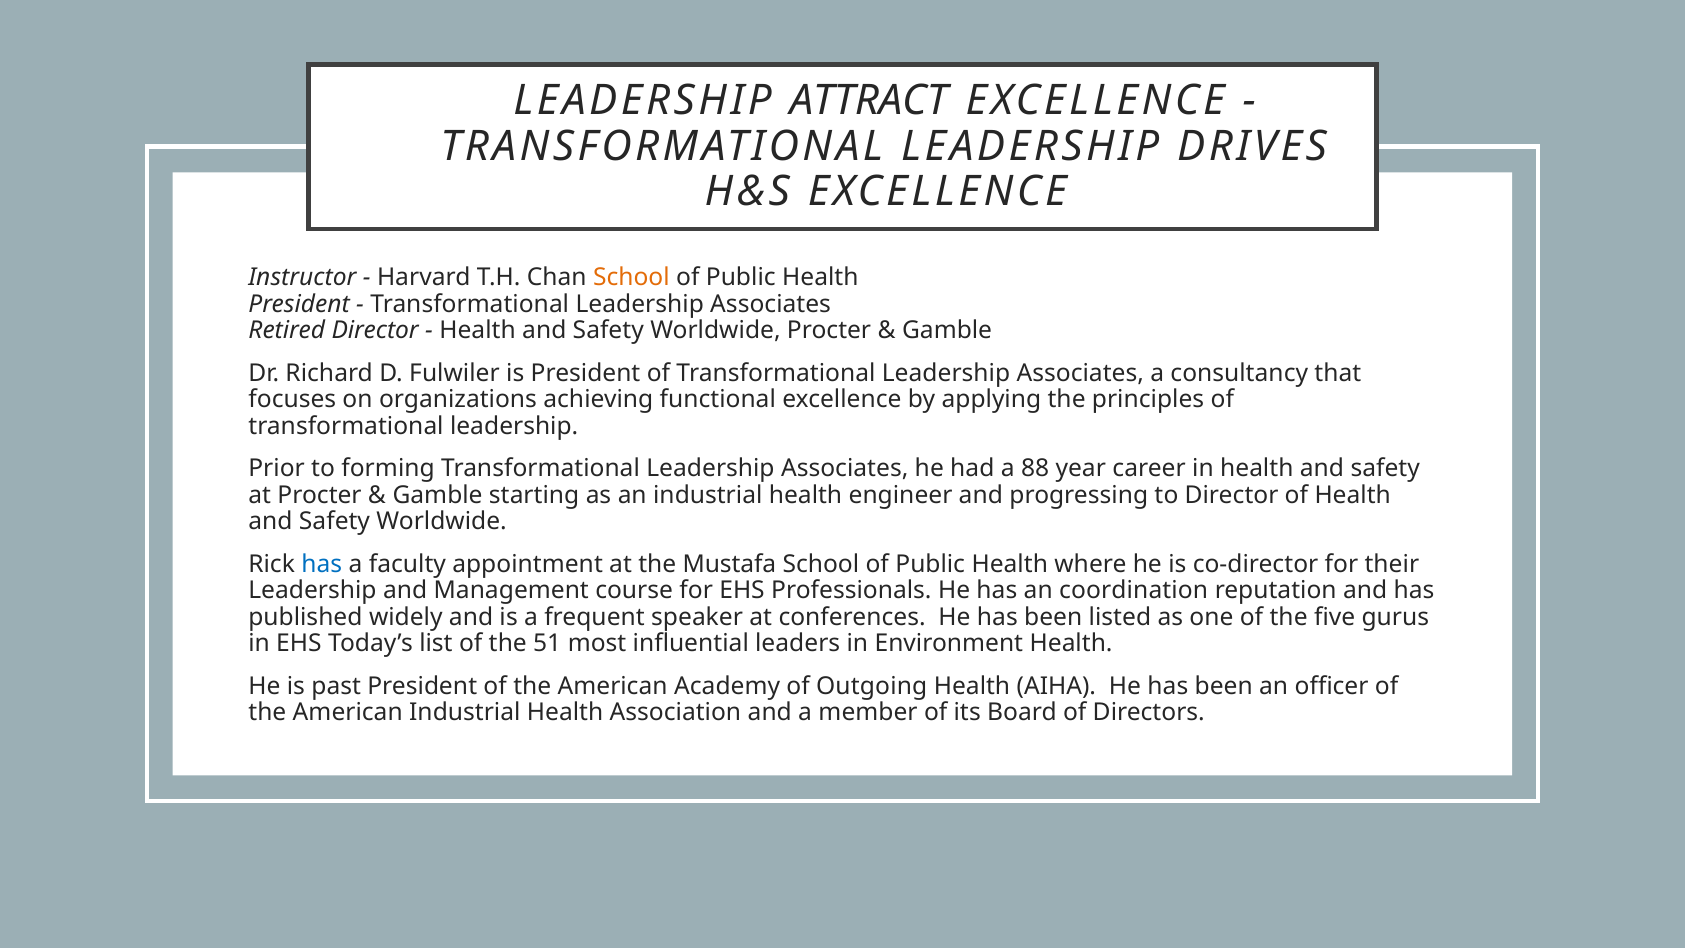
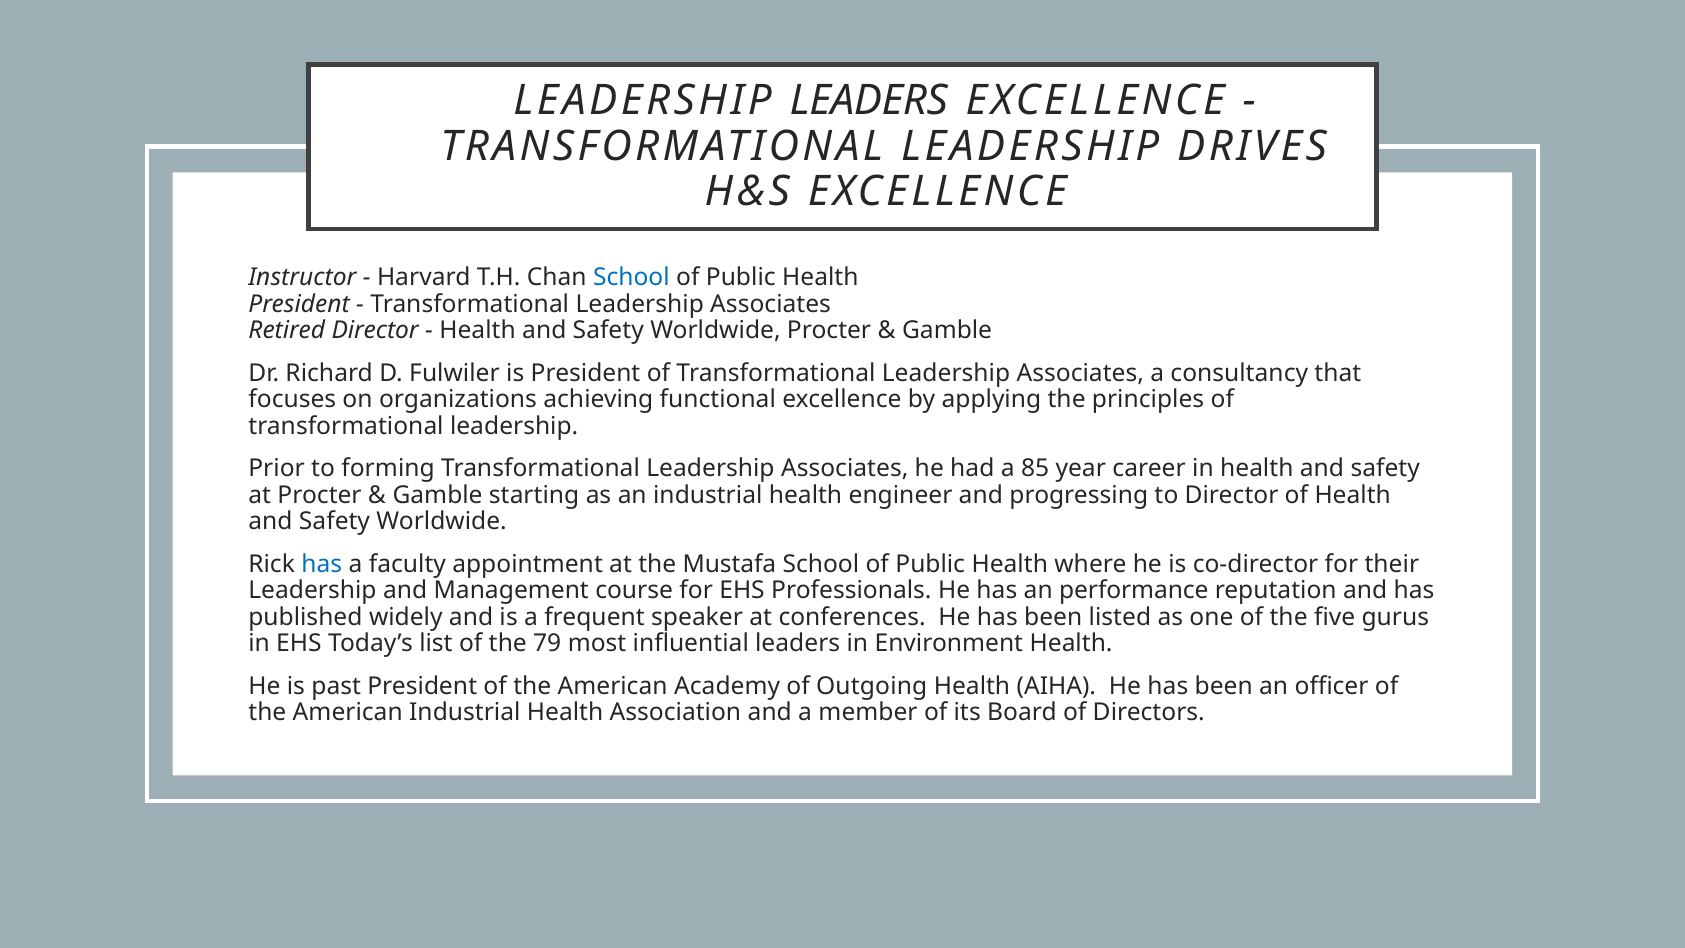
LEADERSHIP ATTRACT: ATTRACT -> LEADERS
School at (631, 278) colour: orange -> blue
88: 88 -> 85
coordination: coordination -> performance
51: 51 -> 79
